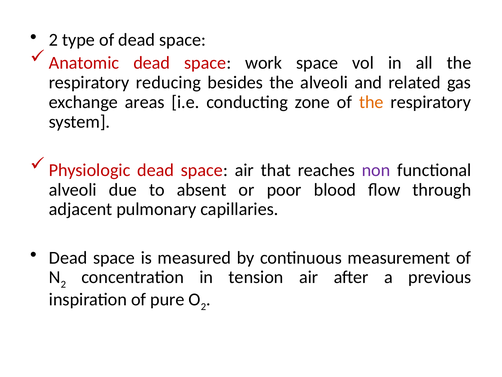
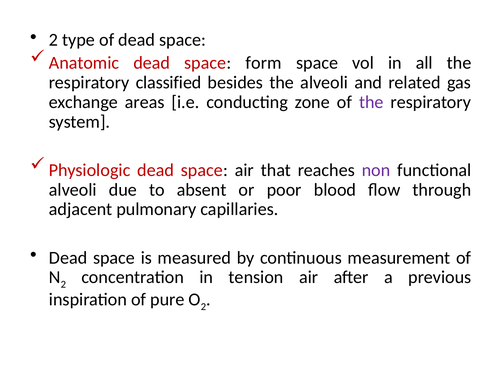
work: work -> form
reducing: reducing -> classified
the at (371, 102) colour: orange -> purple
